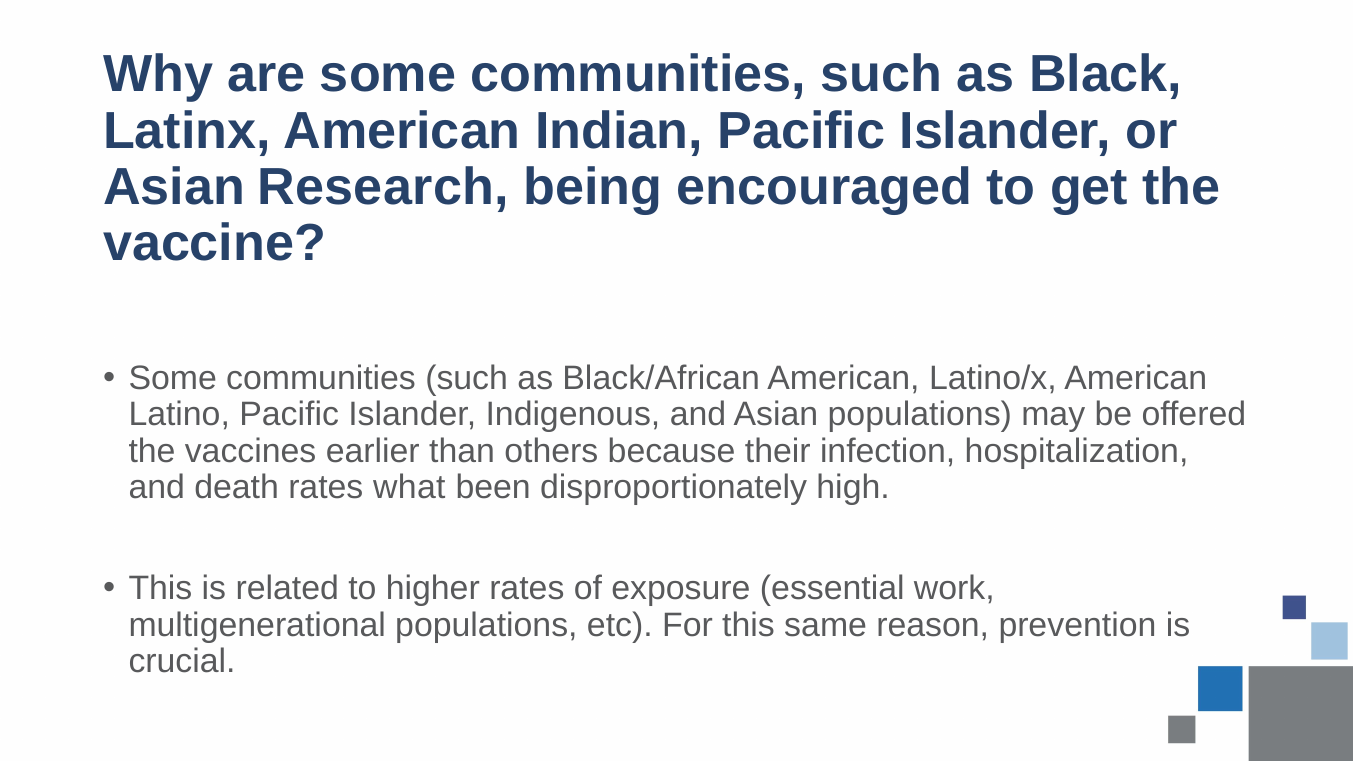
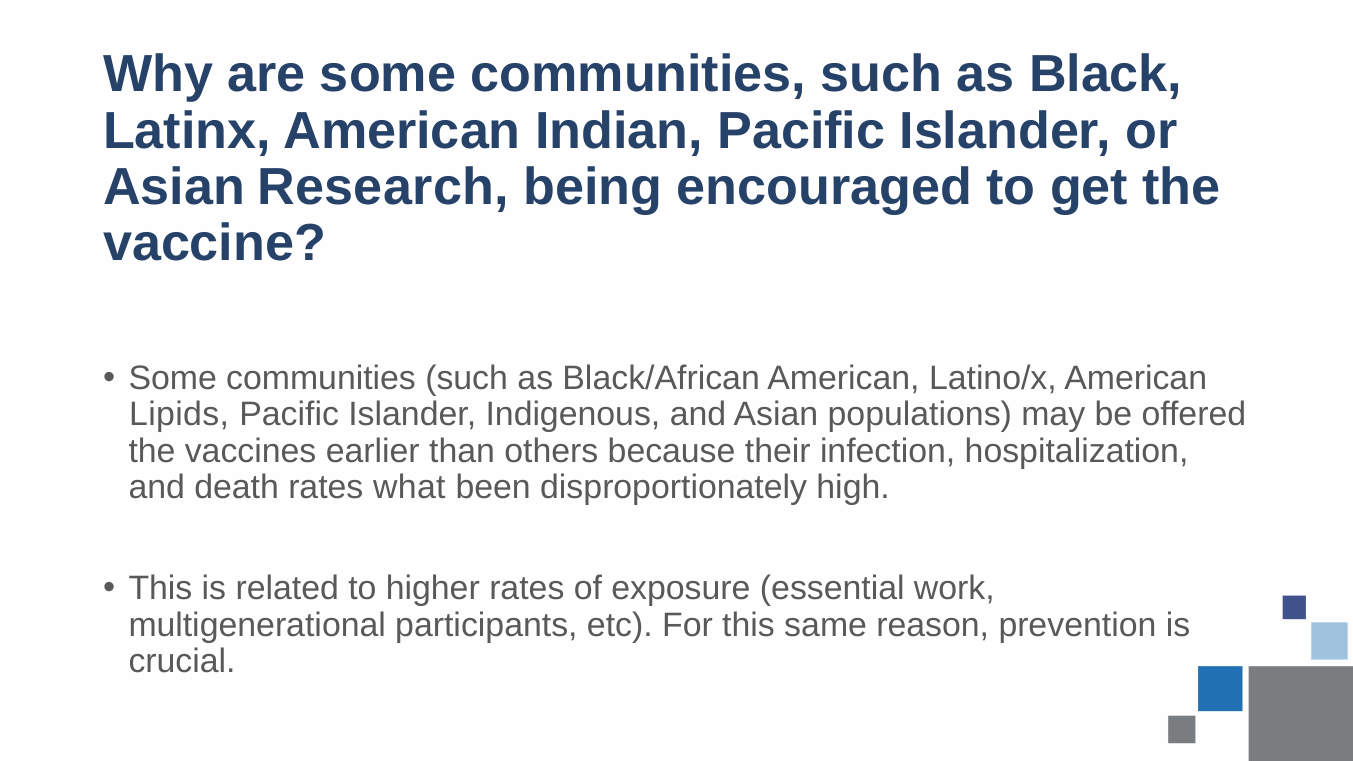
Latino: Latino -> Lipids
multigenerational populations: populations -> participants
